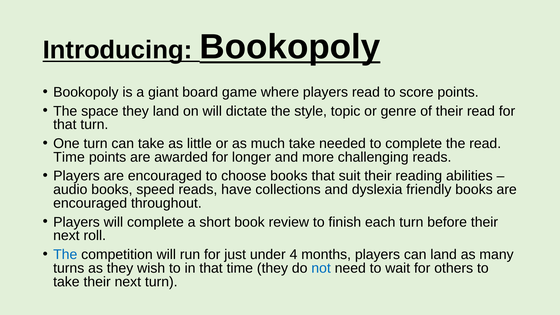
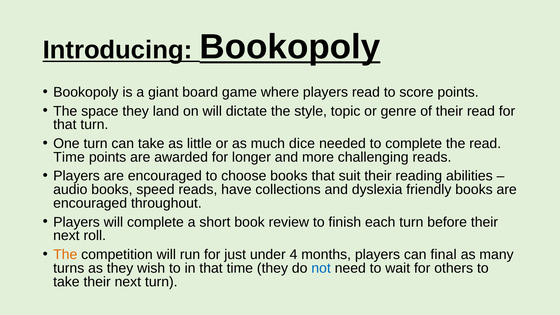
much take: take -> dice
The at (65, 255) colour: blue -> orange
can land: land -> final
